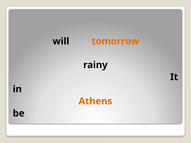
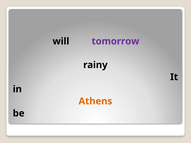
tomorrow colour: orange -> purple
